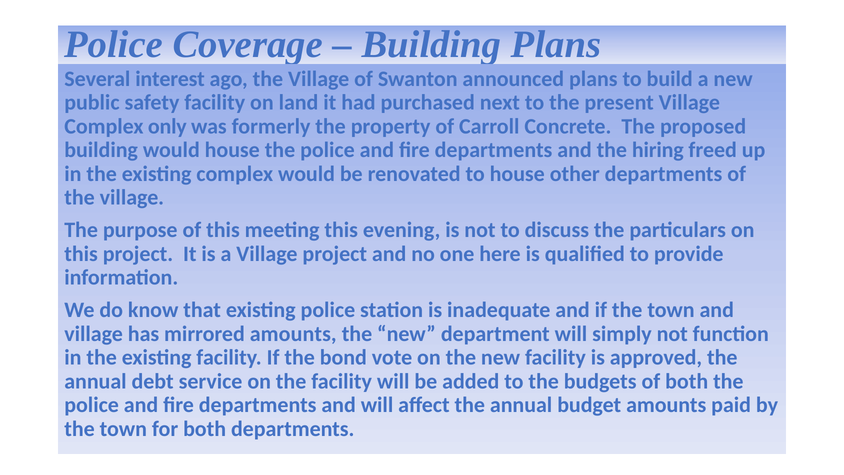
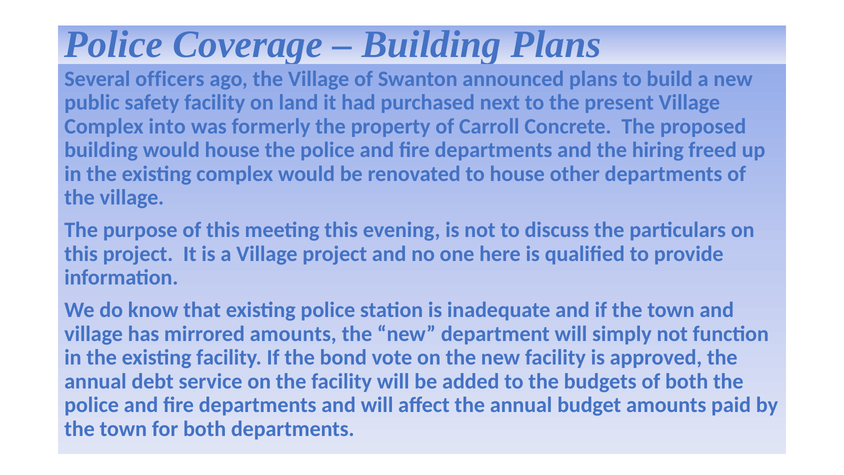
interest: interest -> officers
only: only -> into
